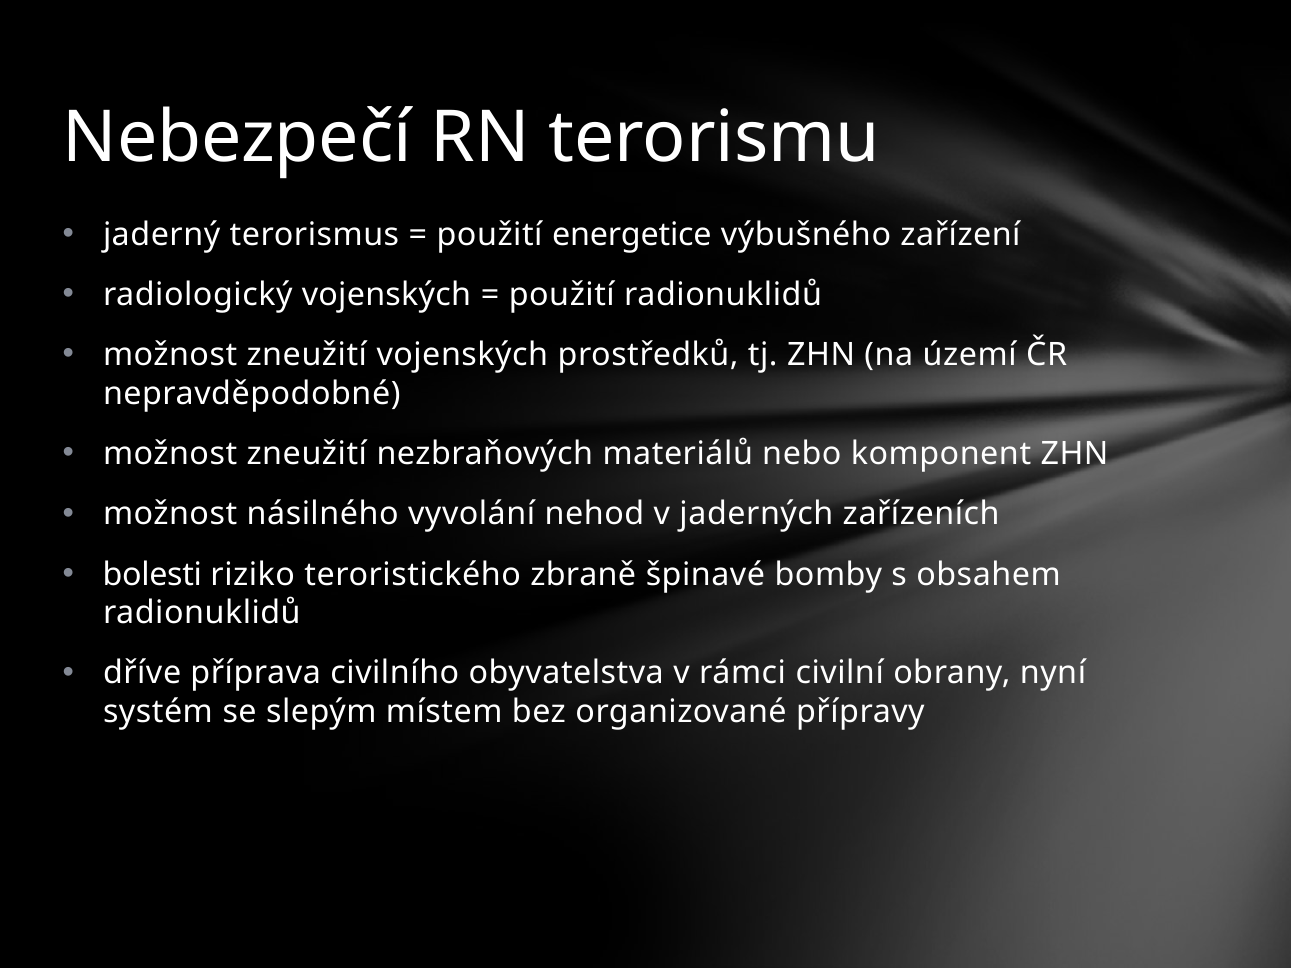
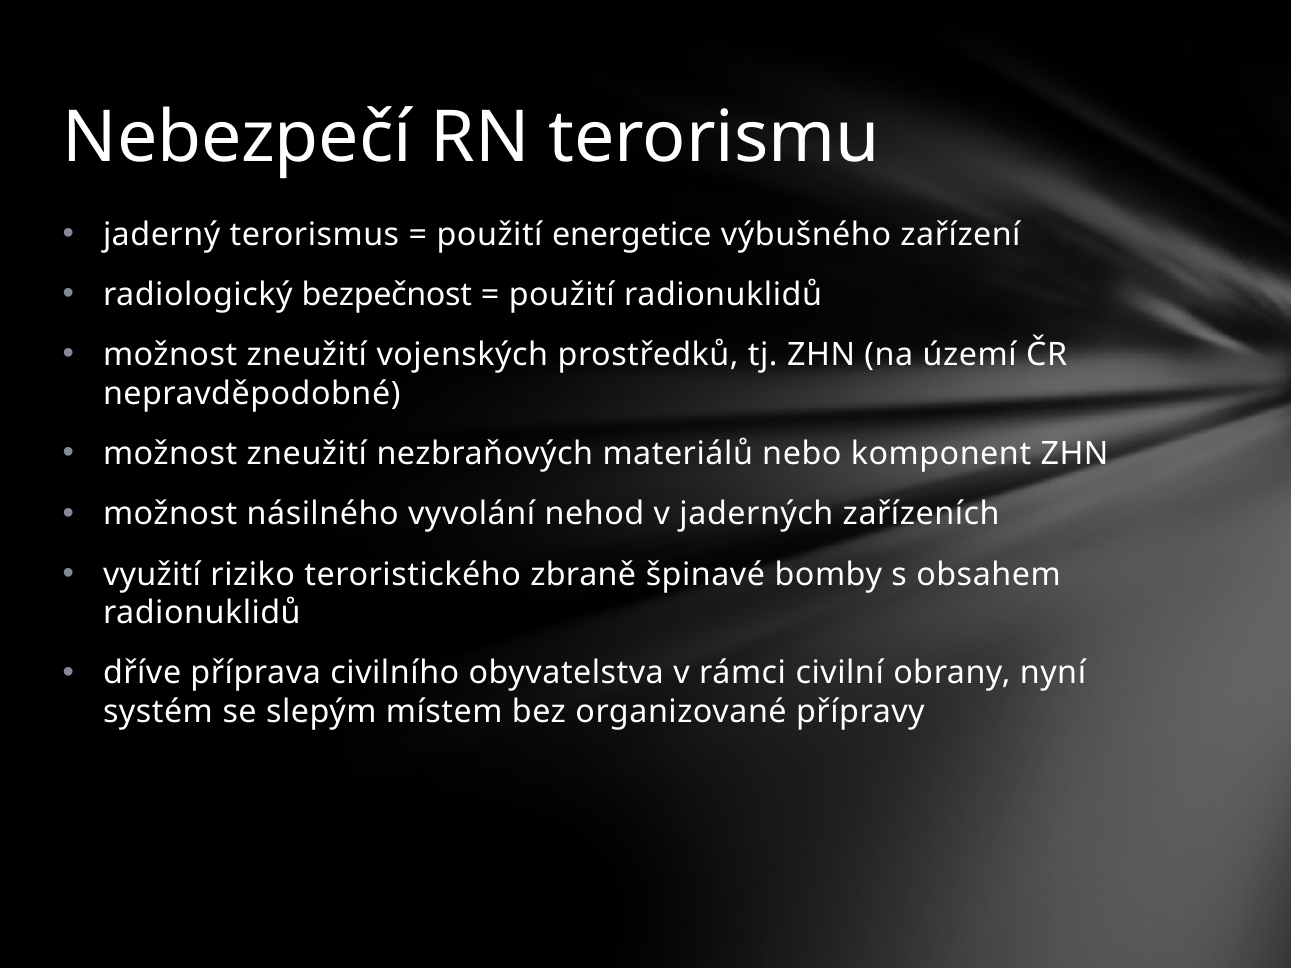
radiologický vojenských: vojenských -> bezpečnost
bolesti: bolesti -> využití
